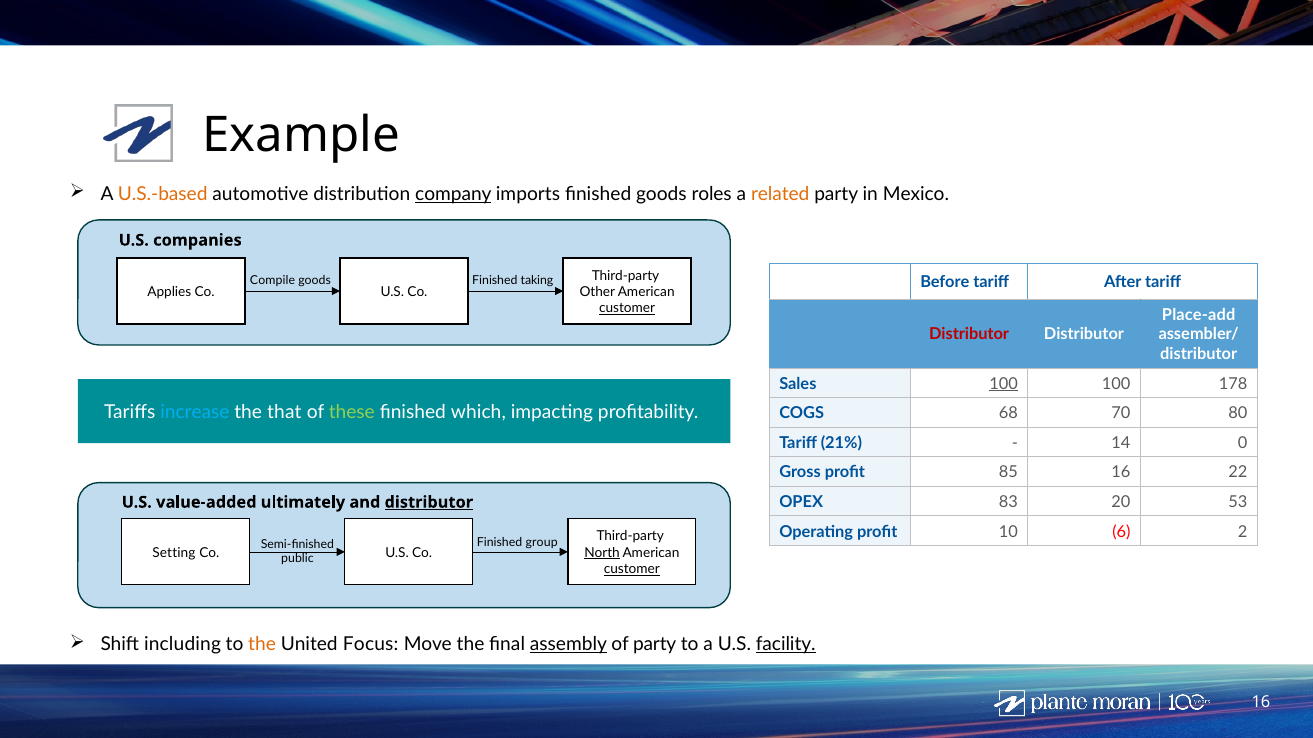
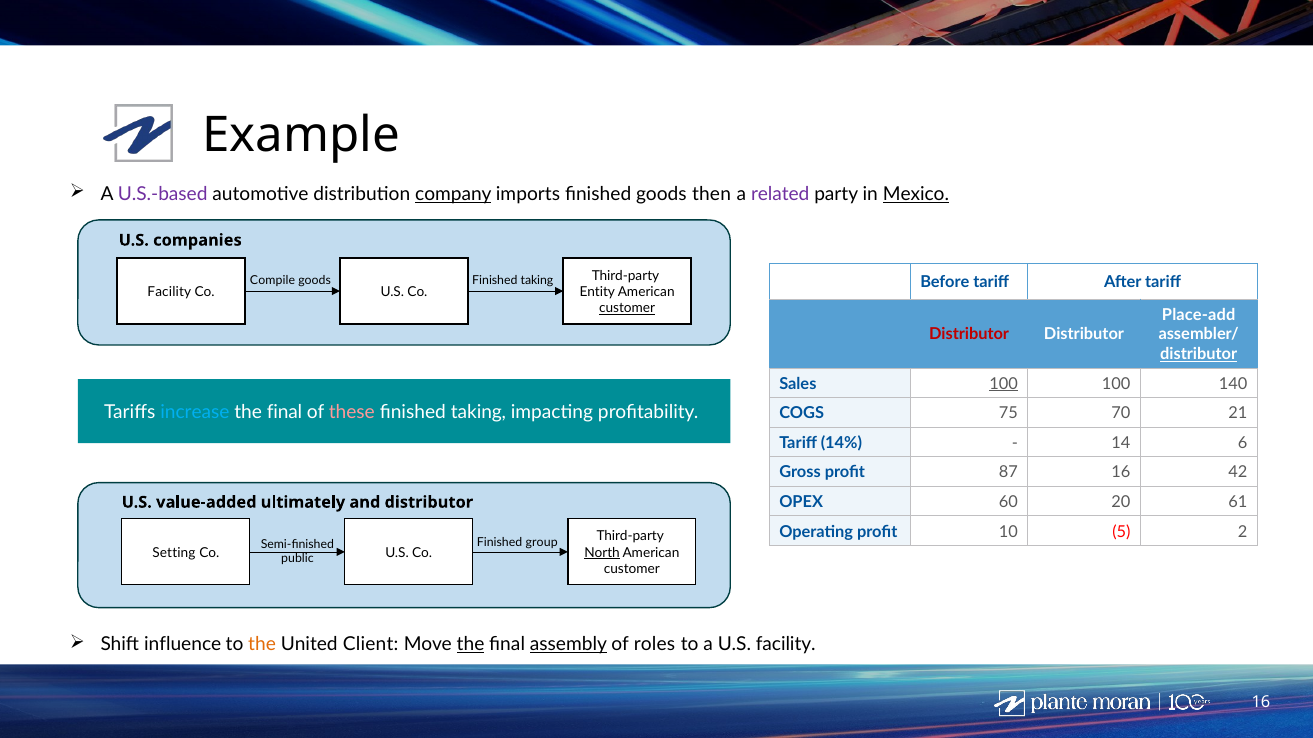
U.S.-based colour: orange -> purple
roles: roles -> then
related colour: orange -> purple
Mexico underline: none -> present
Applies at (169, 292): Applies -> Facility
Other: Other -> Entity
distributor at (1199, 355) underline: none -> present
178: 178 -> 140
that at (284, 412): that -> final
these colour: light green -> pink
which at (478, 412): which -> taking
68: 68 -> 75
80: 80 -> 21
21%: 21% -> 14%
0: 0 -> 6
85: 85 -> 87
22: 22 -> 42
83: 83 -> 60
53: 53 -> 61
distributor at (429, 503) underline: present -> none
6: 6 -> 5
customer at (632, 570) underline: present -> none
including: including -> influence
Focus: Focus -> Client
the at (470, 645) underline: none -> present
of party: party -> roles
facility at (786, 645) underline: present -> none
